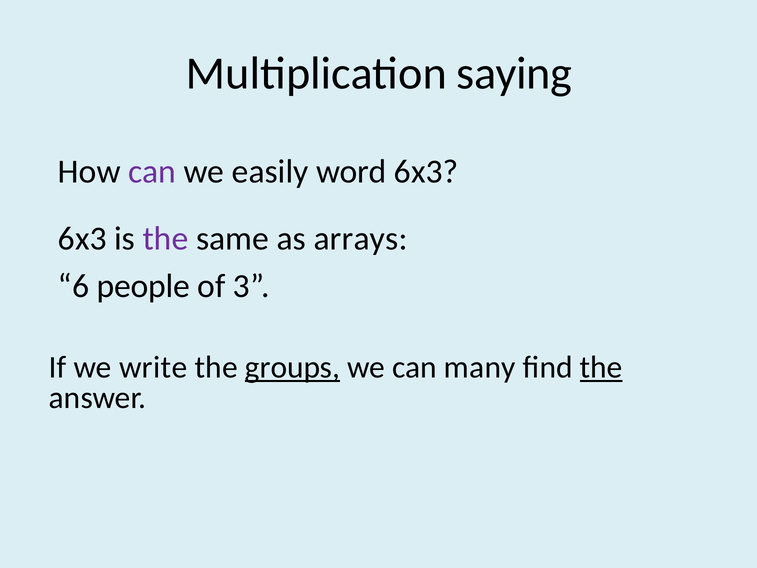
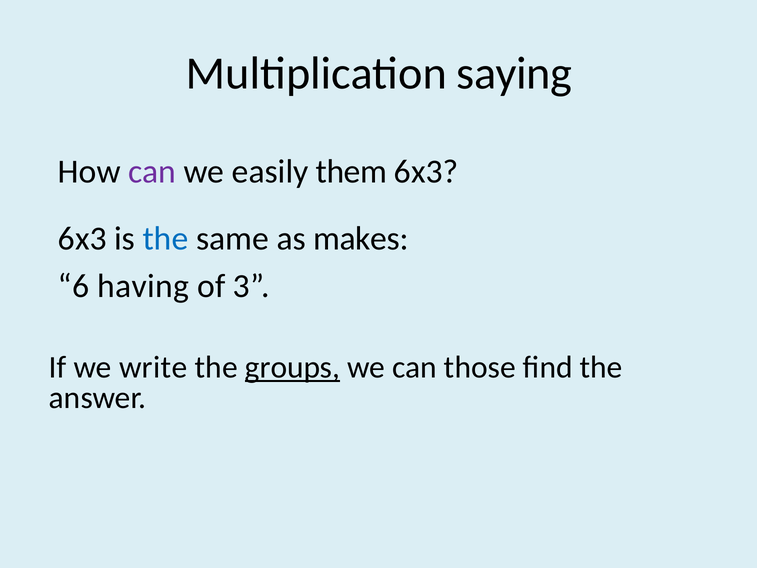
word: word -> them
the at (166, 239) colour: purple -> blue
arrays: arrays -> makes
people: people -> having
many: many -> those
the at (601, 367) underline: present -> none
